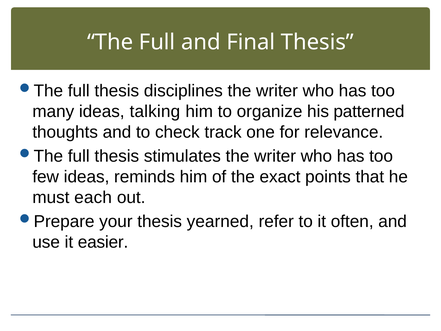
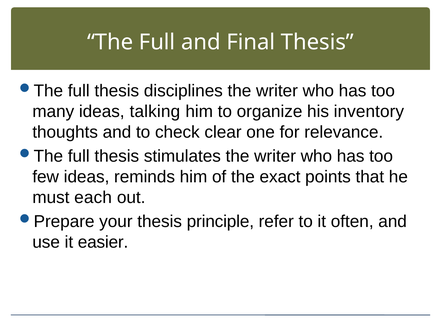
patterned: patterned -> inventory
track: track -> clear
yearned: yearned -> principle
